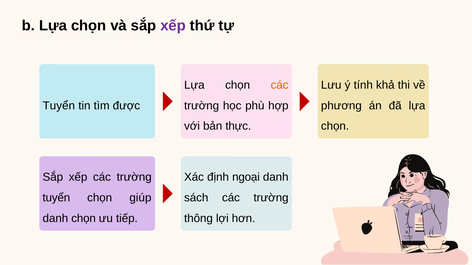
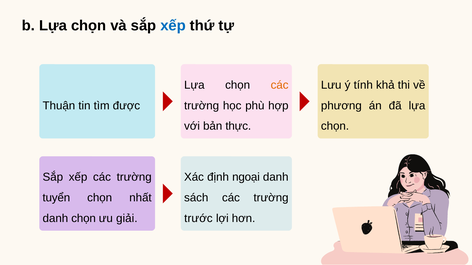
xếp at (173, 26) colour: purple -> blue
Tuyển at (59, 106): Tuyển -> Thuận
giúp: giúp -> nhất
tiếp: tiếp -> giải
thông: thông -> trước
